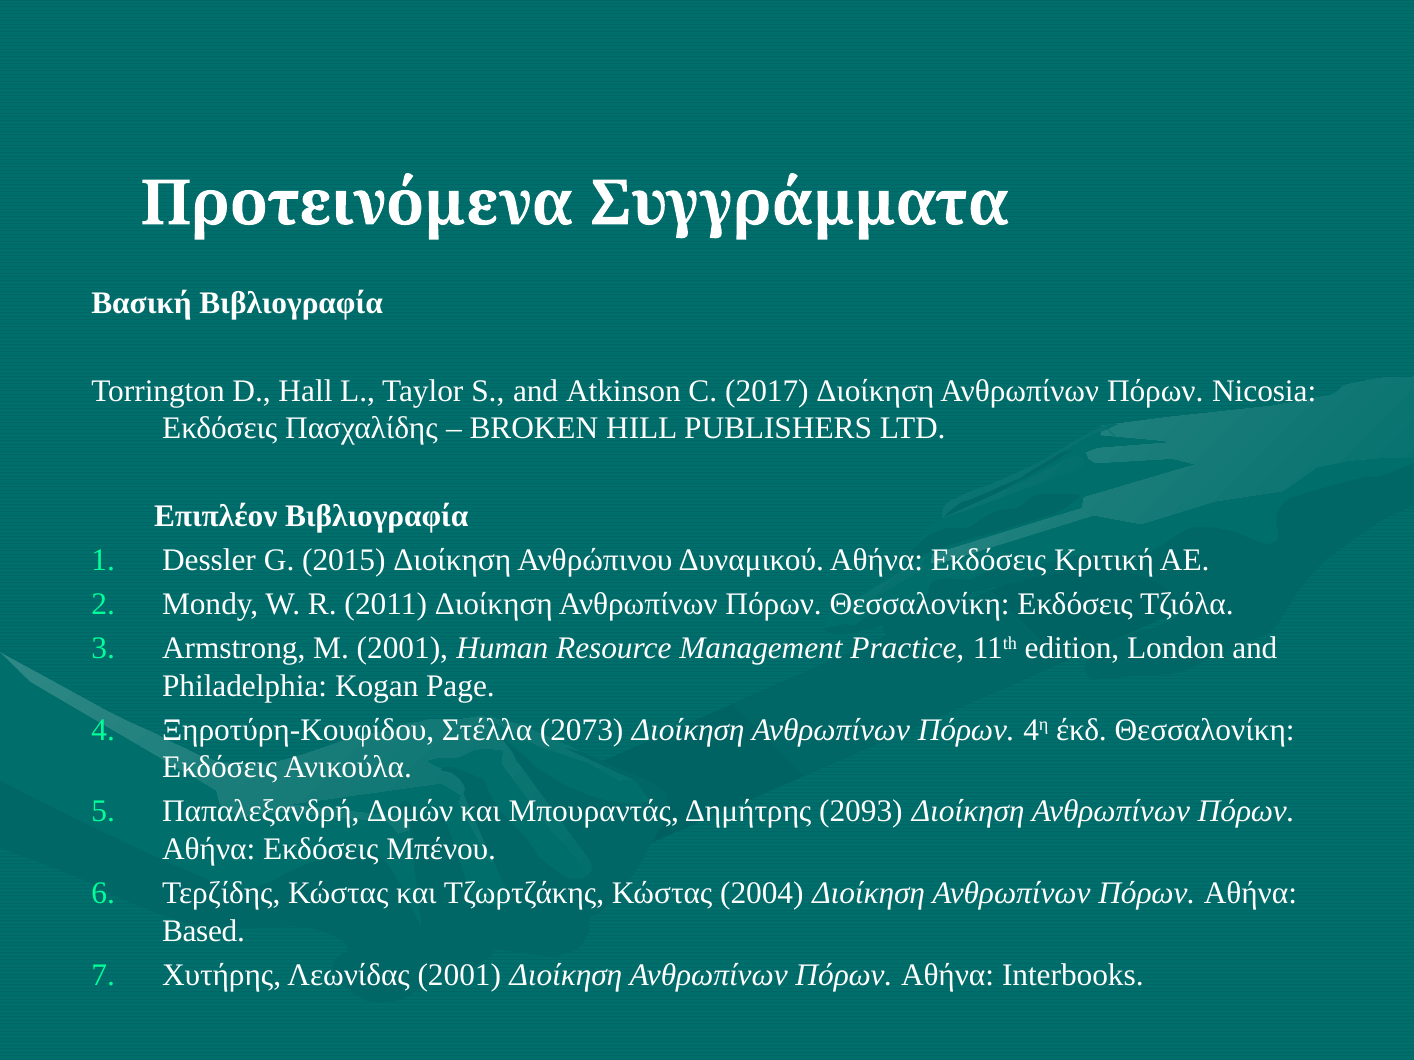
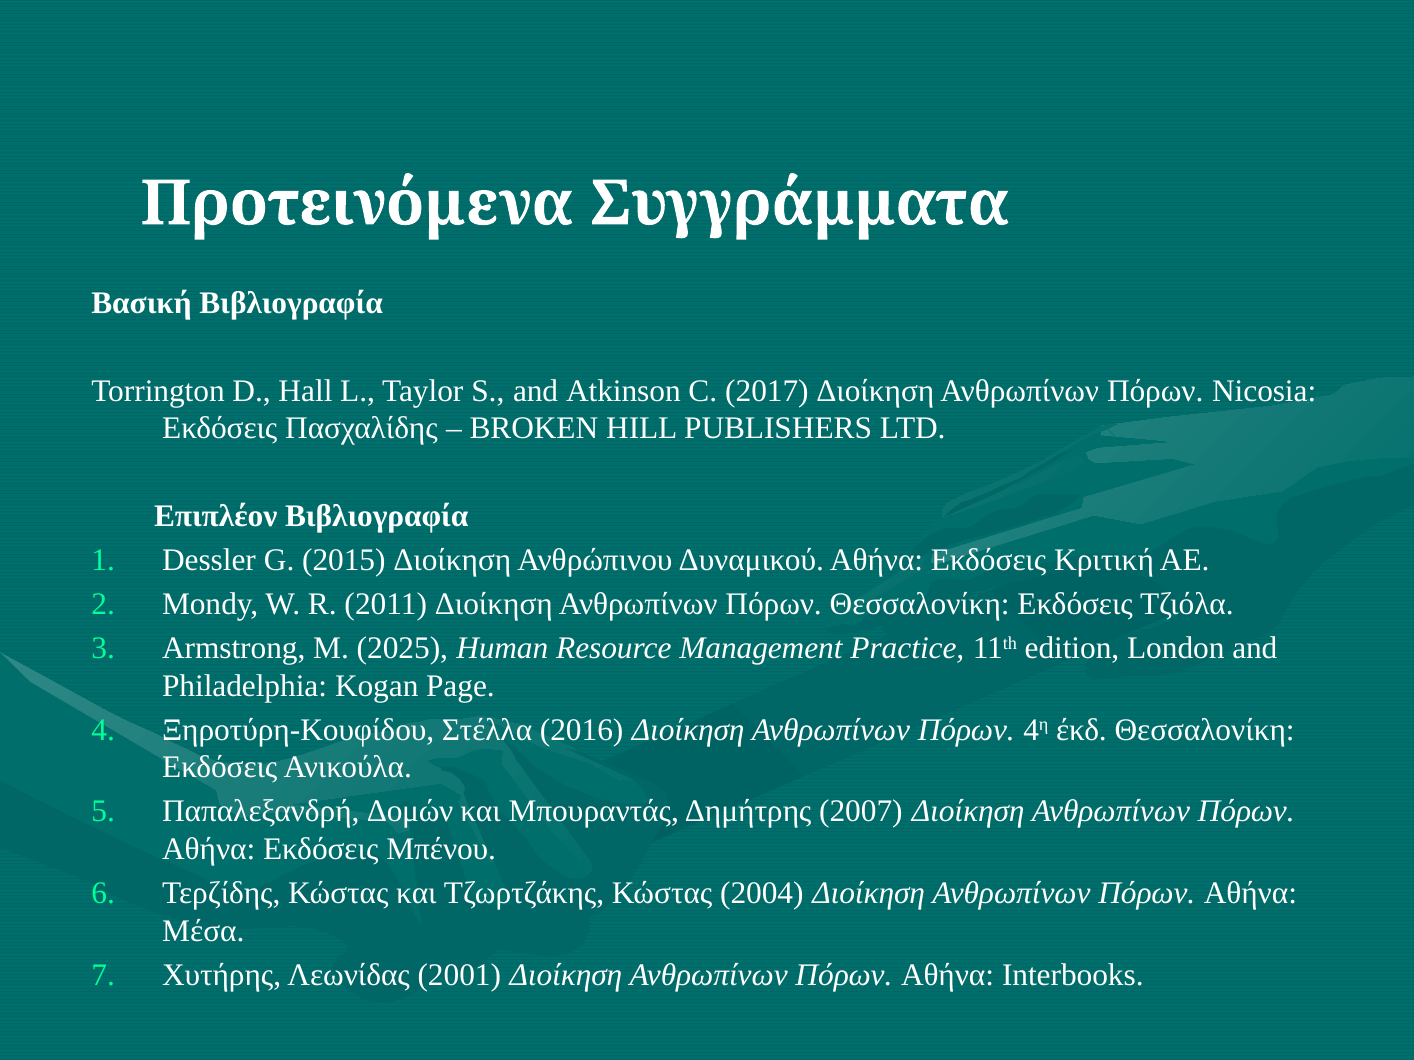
M 2001: 2001 -> 2025
2073: 2073 -> 2016
2093: 2093 -> 2007
Based: Based -> Μέσα
